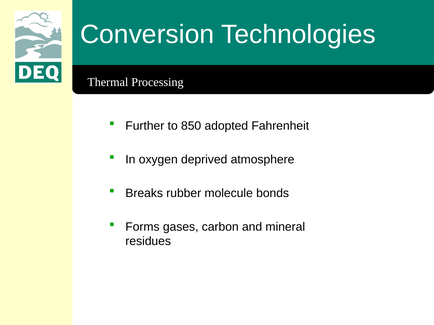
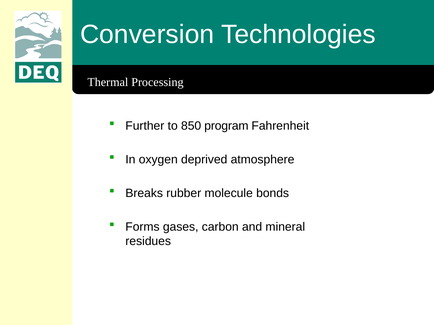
adopted: adopted -> program
